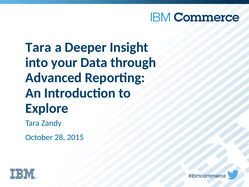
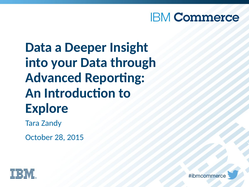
Tara at (38, 47): Tara -> Data
